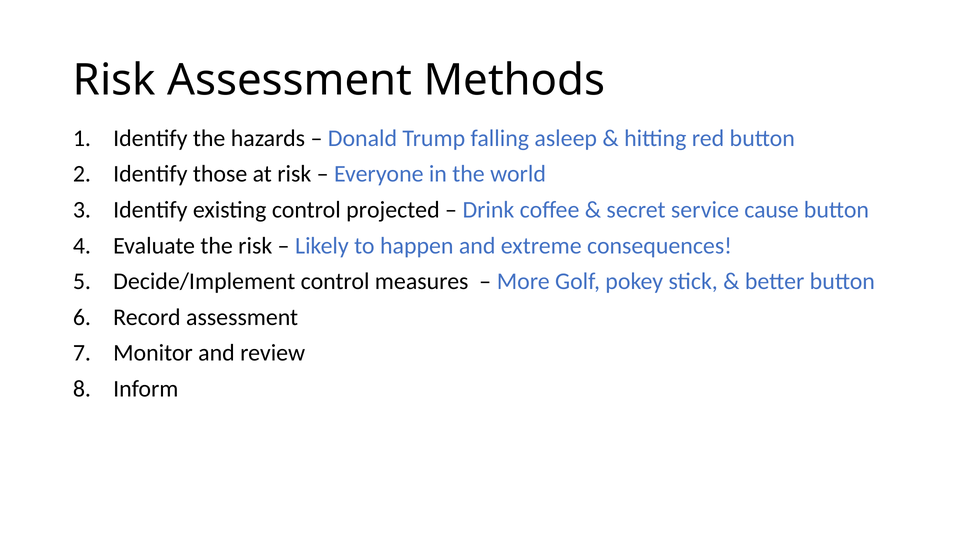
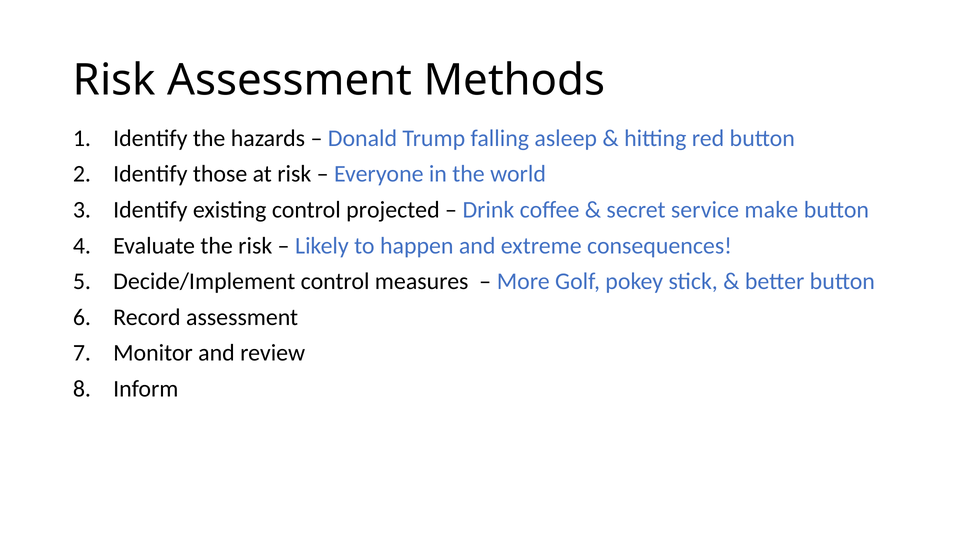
cause: cause -> make
